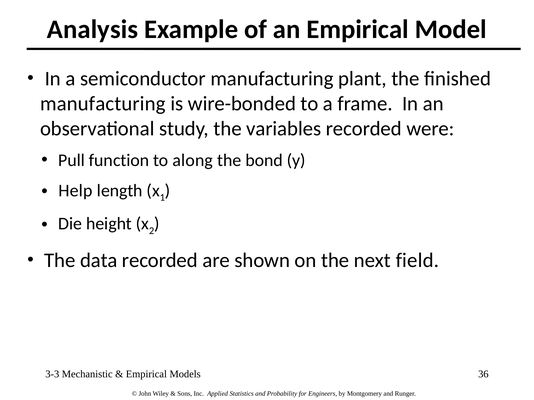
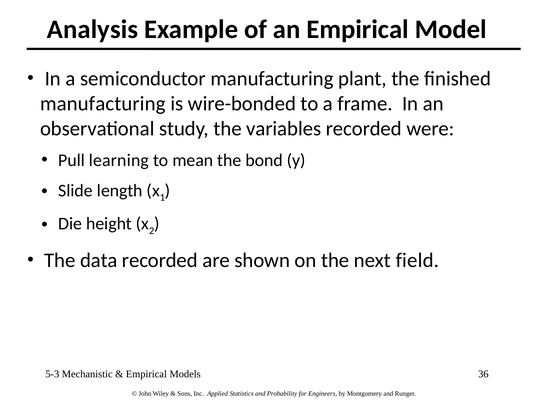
function: function -> learning
along: along -> mean
Help: Help -> Slide
3-3: 3-3 -> 5-3
